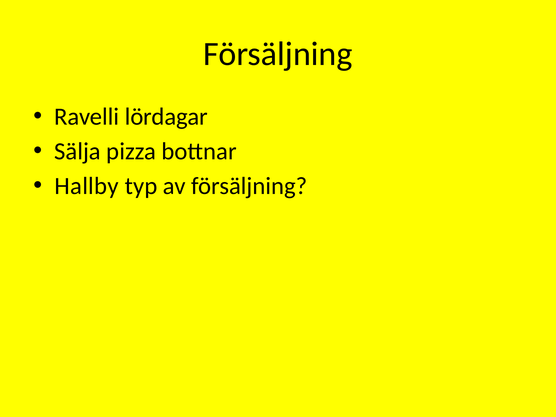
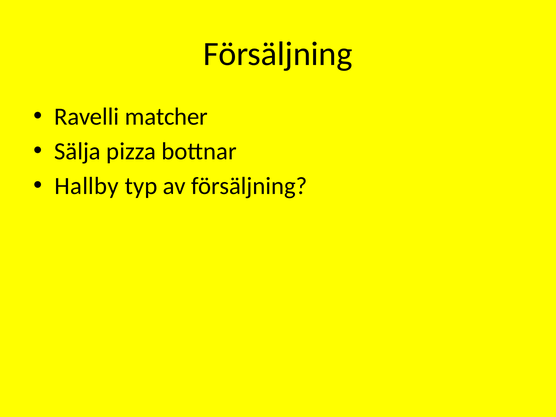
lördagar: lördagar -> matcher
